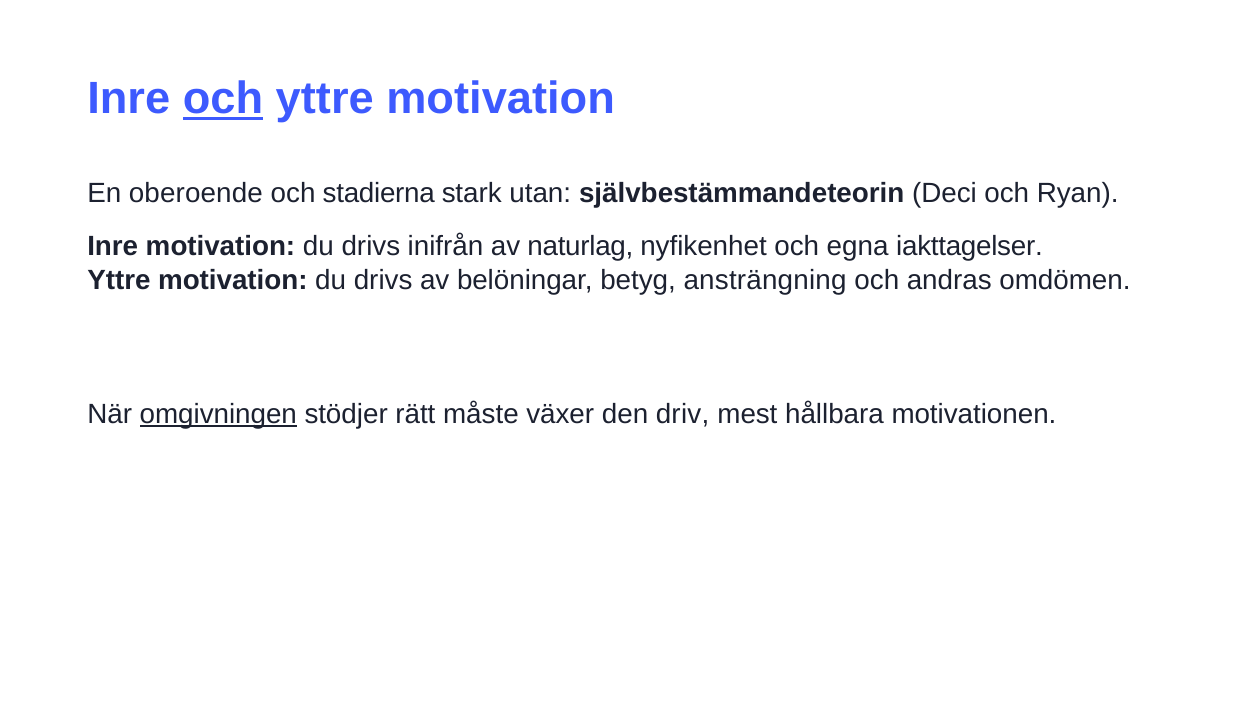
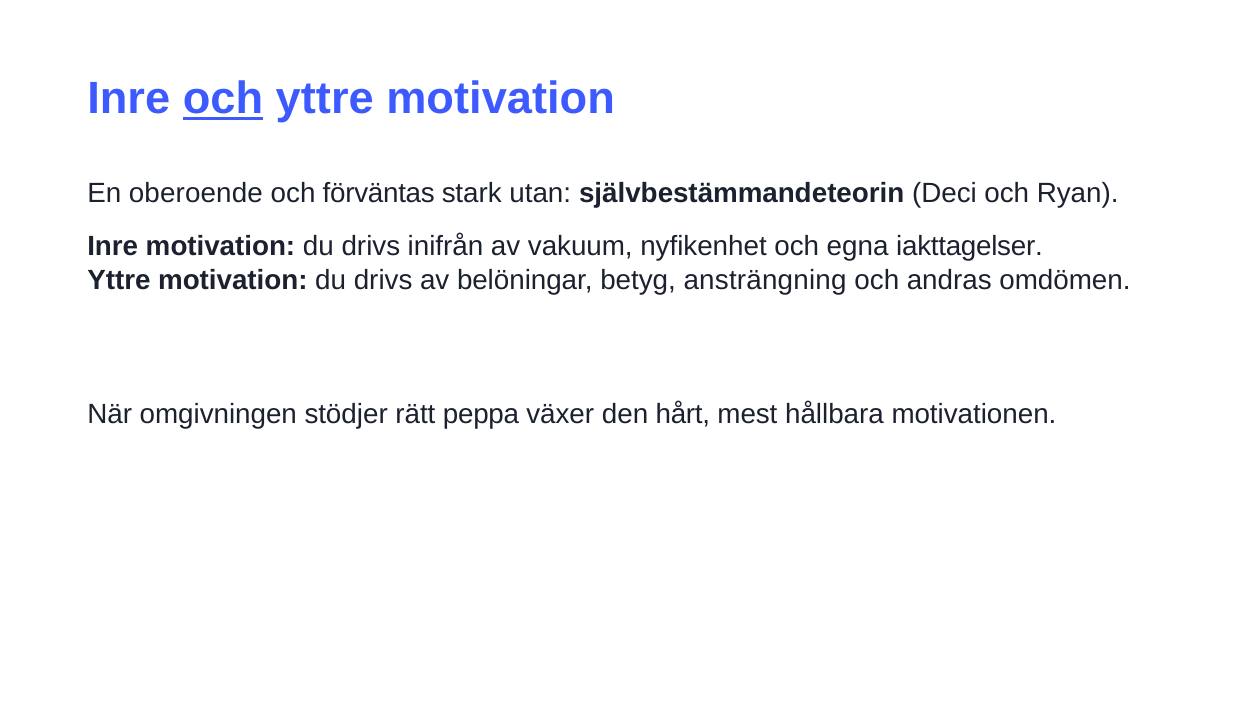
stadierna: stadierna -> förväntas
naturlag: naturlag -> vakuum
omgivningen underline: present -> none
måste: måste -> peppa
driv: driv -> hårt
